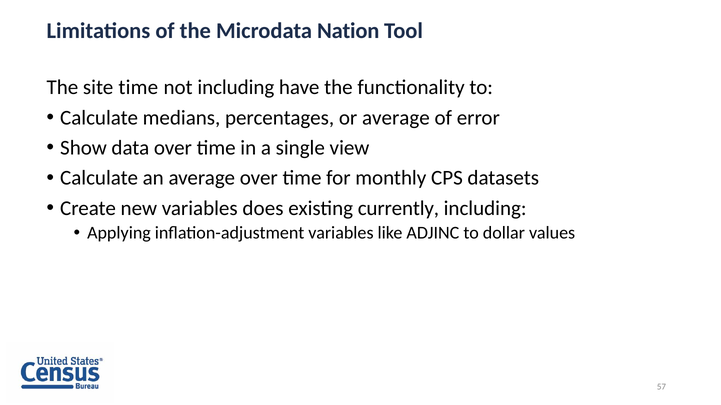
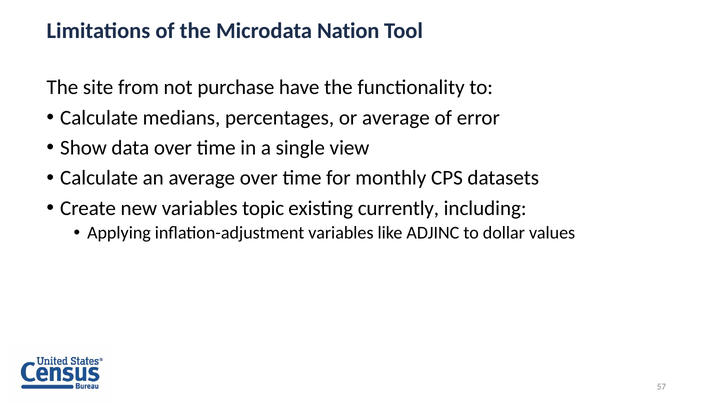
site time: time -> from
not including: including -> purchase
does: does -> topic
